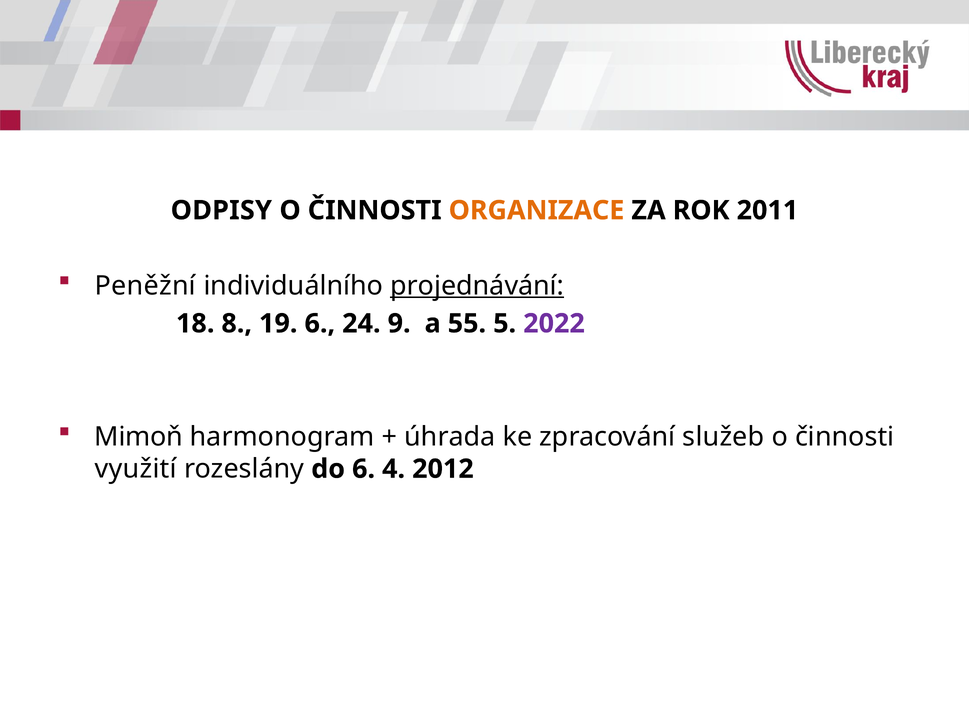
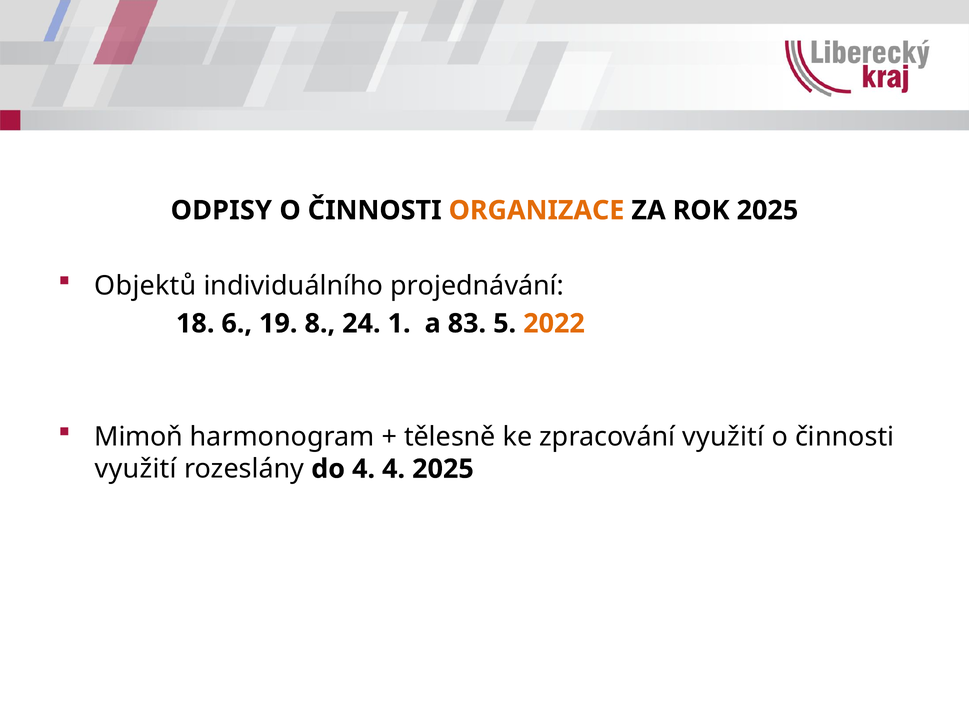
ROK 2011: 2011 -> 2025
Peněžní: Peněžní -> Objektů
projednávání underline: present -> none
8: 8 -> 6
19 6: 6 -> 8
9: 9 -> 1
55: 55 -> 83
2022 colour: purple -> orange
úhrada: úhrada -> tělesně
zpracování služeb: služeb -> využití
do 6: 6 -> 4
4 2012: 2012 -> 2025
